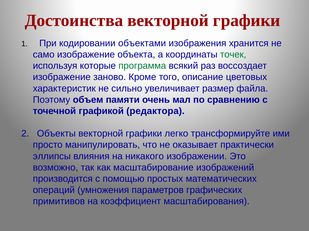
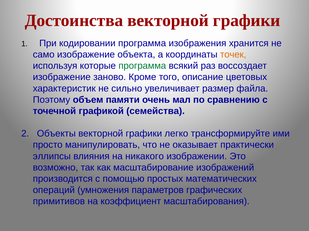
кодировании объектами: объектами -> программа
точек colour: green -> orange
редактора: редактора -> семейства
